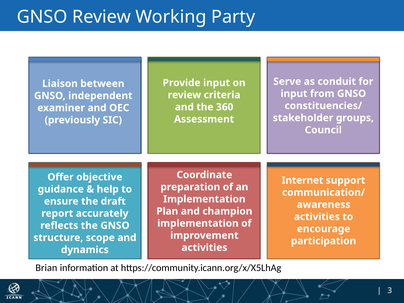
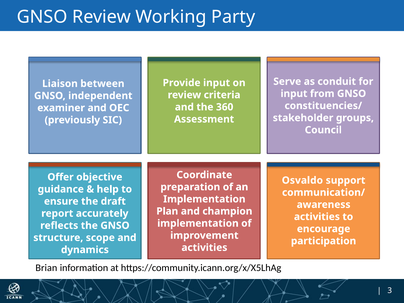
Internet: Internet -> Osvaldo
